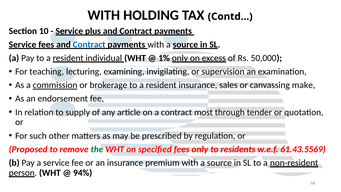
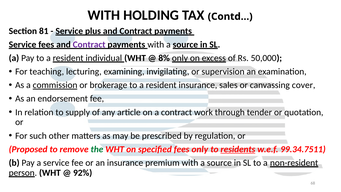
10: 10 -> 81
Contract at (89, 44) colour: blue -> purple
1%: 1% -> 8%
make: make -> cover
most: most -> work
residents underline: none -> present
61.43.5569: 61.43.5569 -> 99.34.7511
94%: 94% -> 92%
